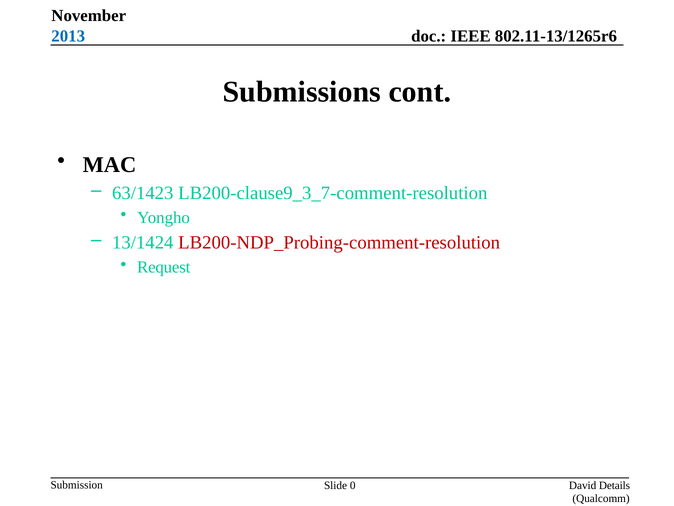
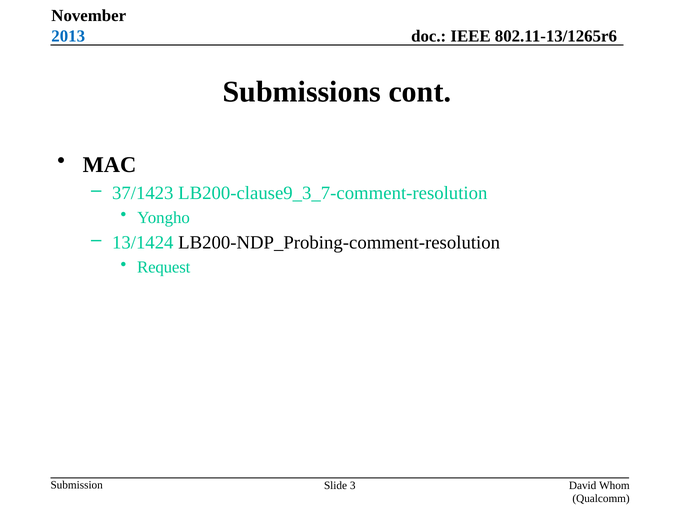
63/1423: 63/1423 -> 37/1423
LB200-NDP_Probing-comment-resolution colour: red -> black
0: 0 -> 3
Details: Details -> Whom
